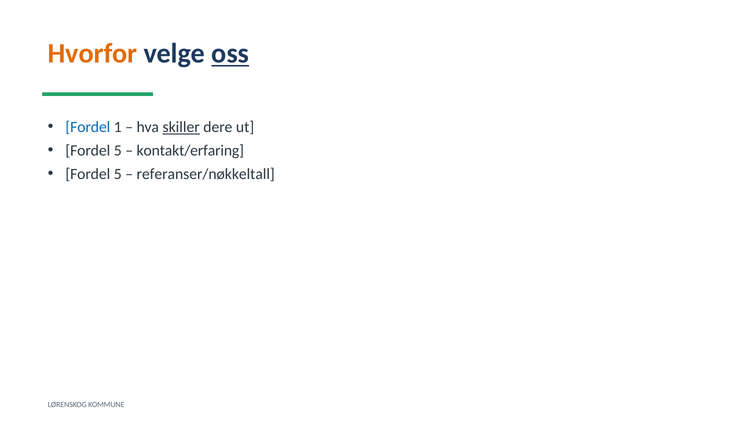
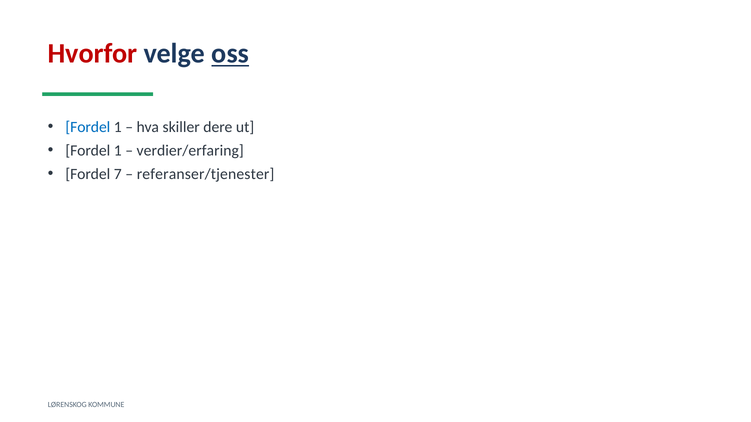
Hvorfor colour: orange -> red
skiller underline: present -> none
5 at (118, 151): 5 -> 1
kontakt/erfaring: kontakt/erfaring -> verdier/erfaring
5 at (118, 174): 5 -> 7
referanser/nøkkeltall: referanser/nøkkeltall -> referanser/tjenester
